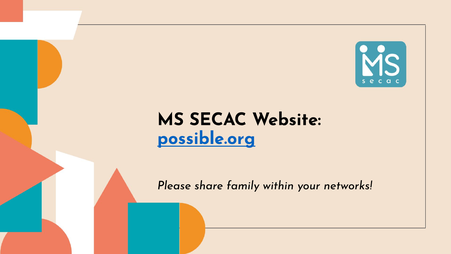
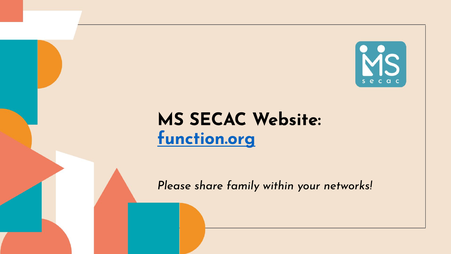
possible.org: possible.org -> function.org
